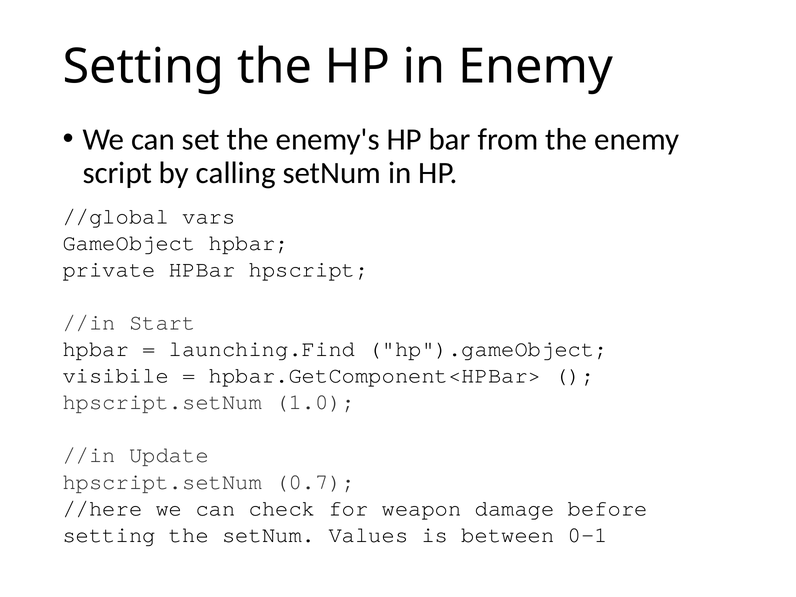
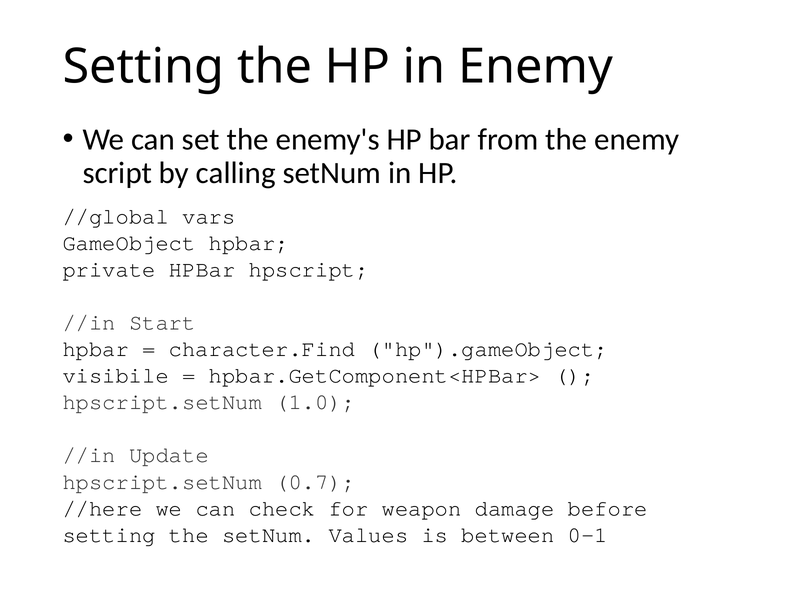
launching.Find: launching.Find -> character.Find
